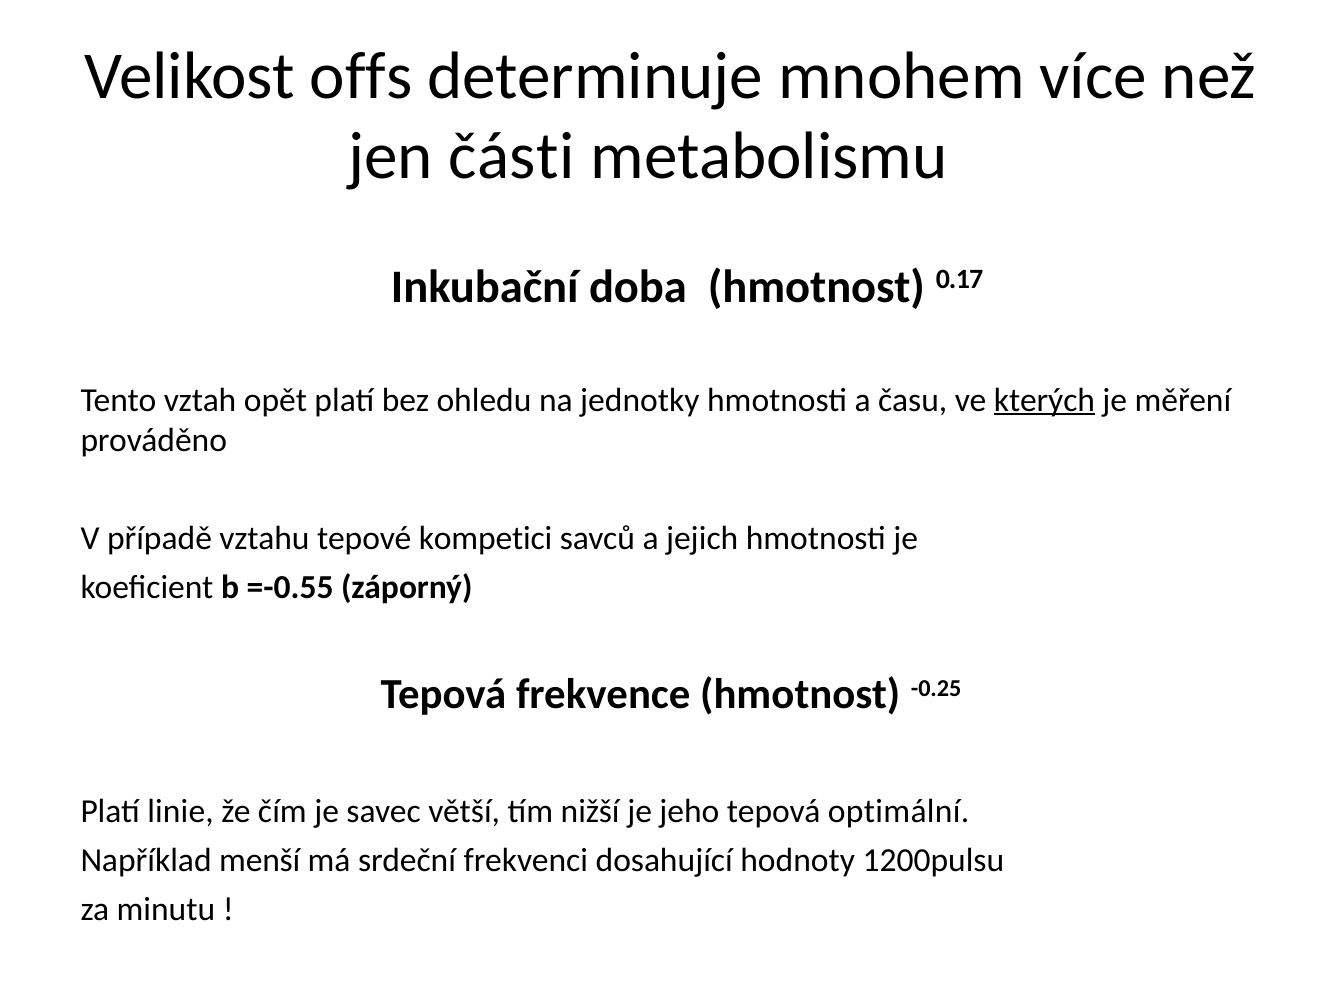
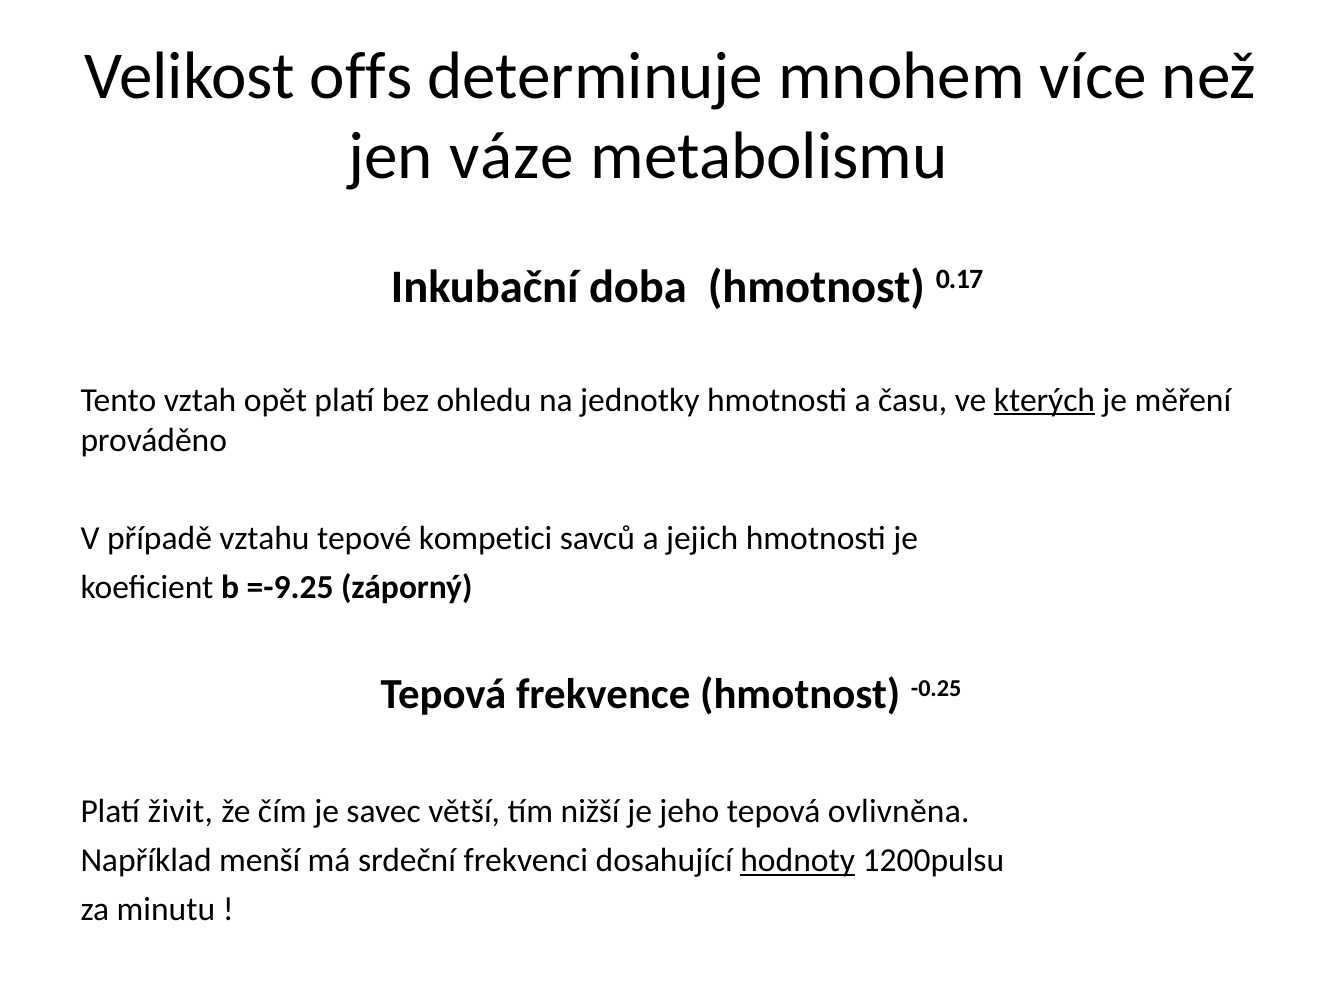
části: části -> váze
=-0.55: =-0.55 -> =-9.25
linie: linie -> živit
optimální: optimální -> ovlivněna
hodnoty underline: none -> present
